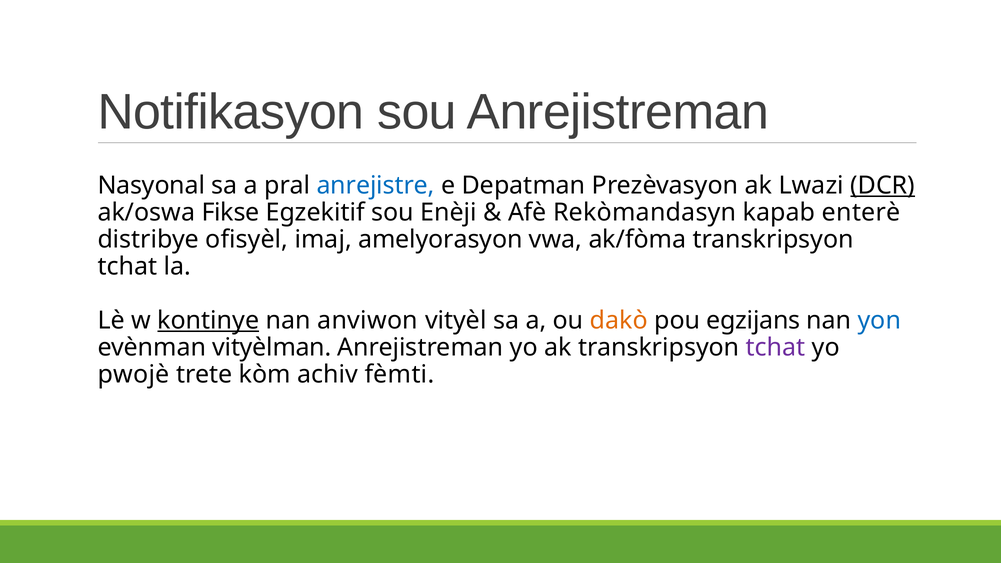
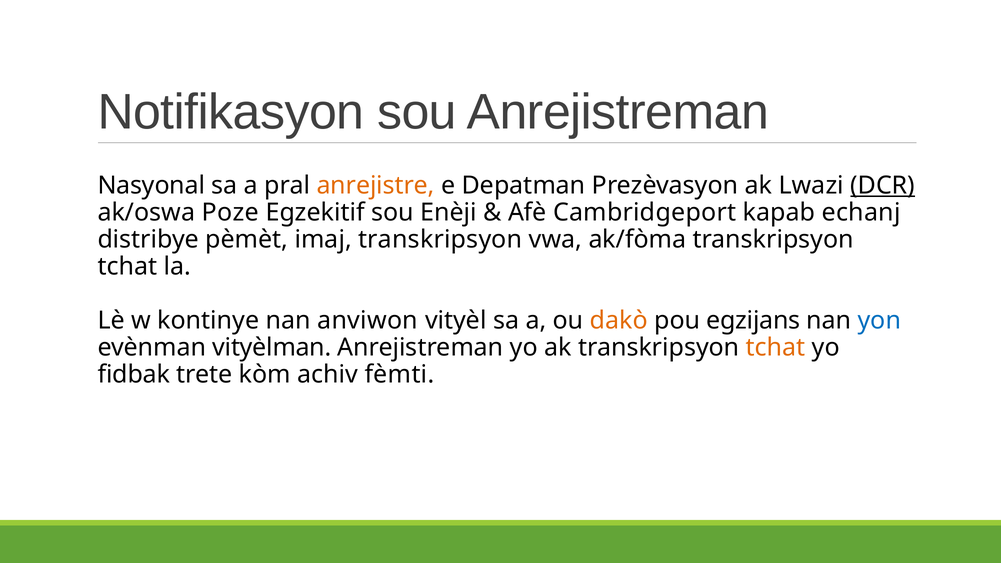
anrejistre colour: blue -> orange
Fikse: Fikse -> Poze
Rekòmandasyn: Rekòmandasyn -> Cambridgeport
enterè: enterè -> echanj
ofisyèl: ofisyèl -> pèmèt
imaj amelyorasyon: amelyorasyon -> transkripsyon
kontinye underline: present -> none
tchat at (776, 347) colour: purple -> orange
pwojè: pwojè -> fidbak
